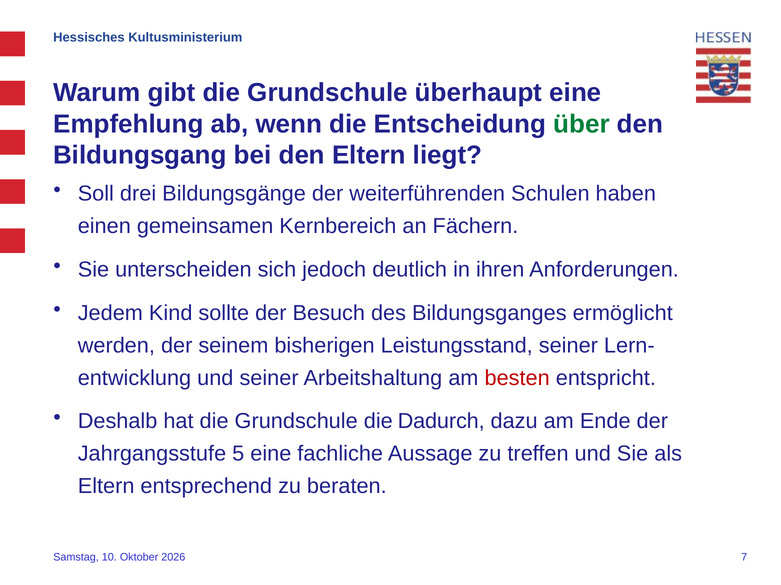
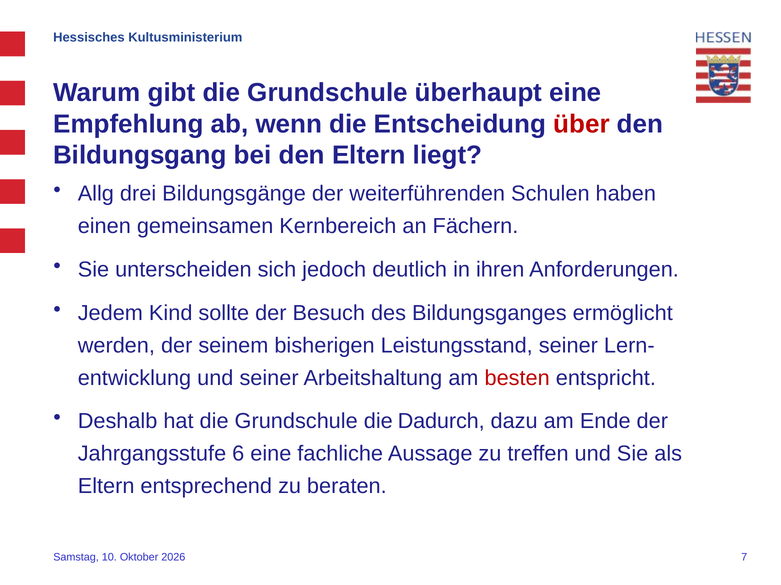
über colour: green -> red
Soll: Soll -> Allg
5: 5 -> 6
